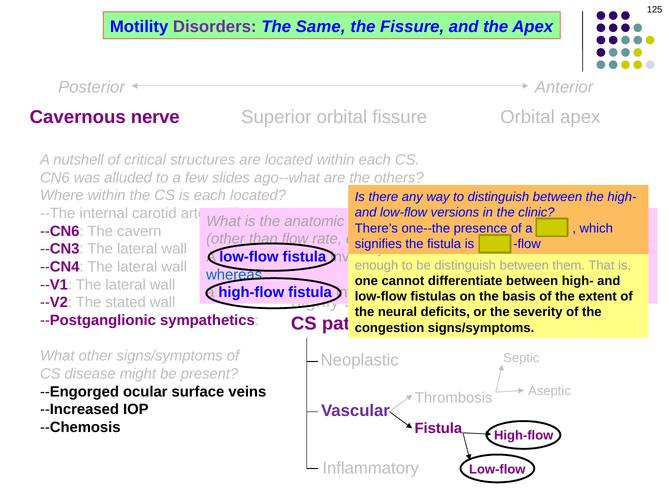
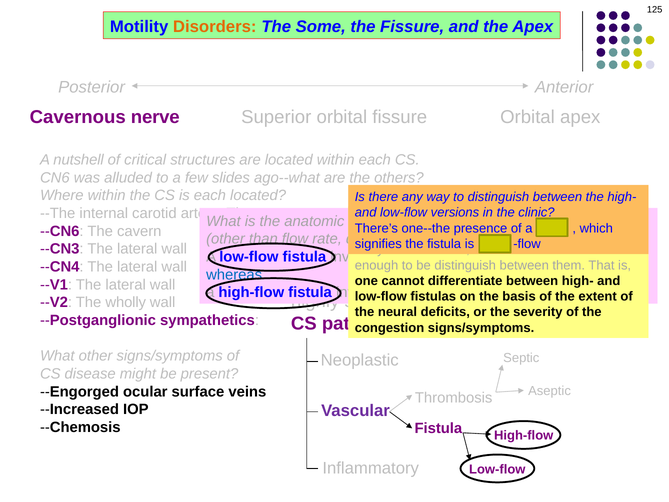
Disorders colour: purple -> orange
The Same: Same -> Some
stated: stated -> wholly
